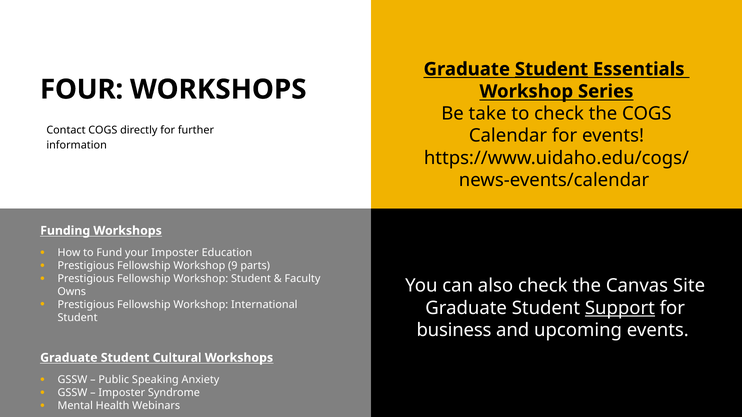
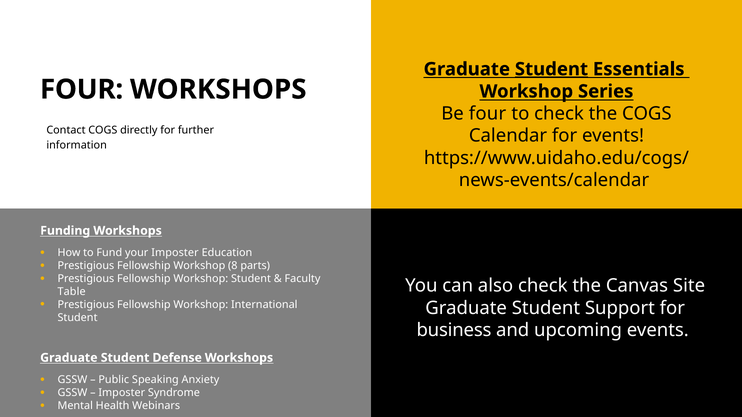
Be take: take -> four
9: 9 -> 8
Owns: Owns -> Table
Support underline: present -> none
Cultural: Cultural -> Defense
